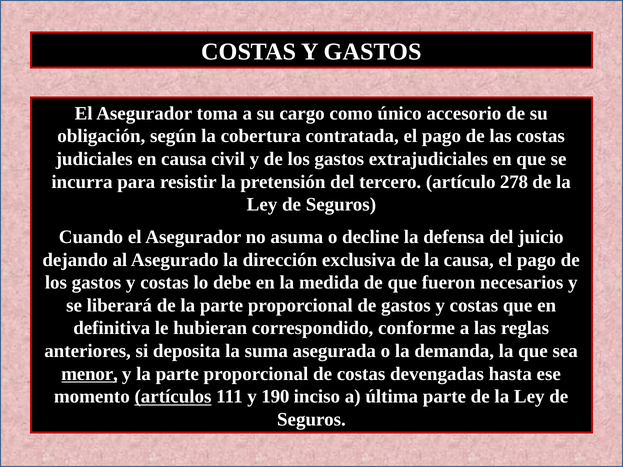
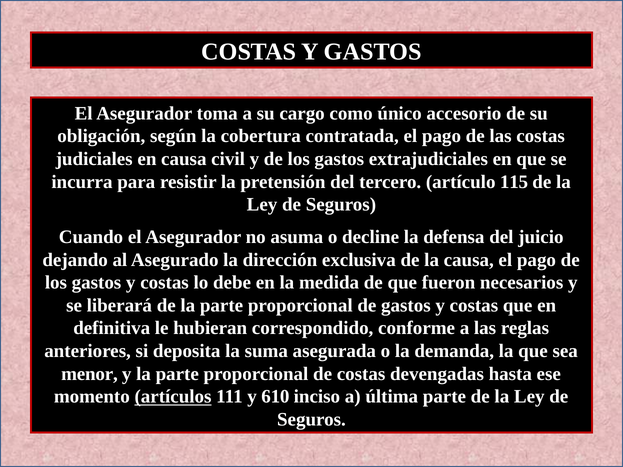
278: 278 -> 115
menor underline: present -> none
190: 190 -> 610
